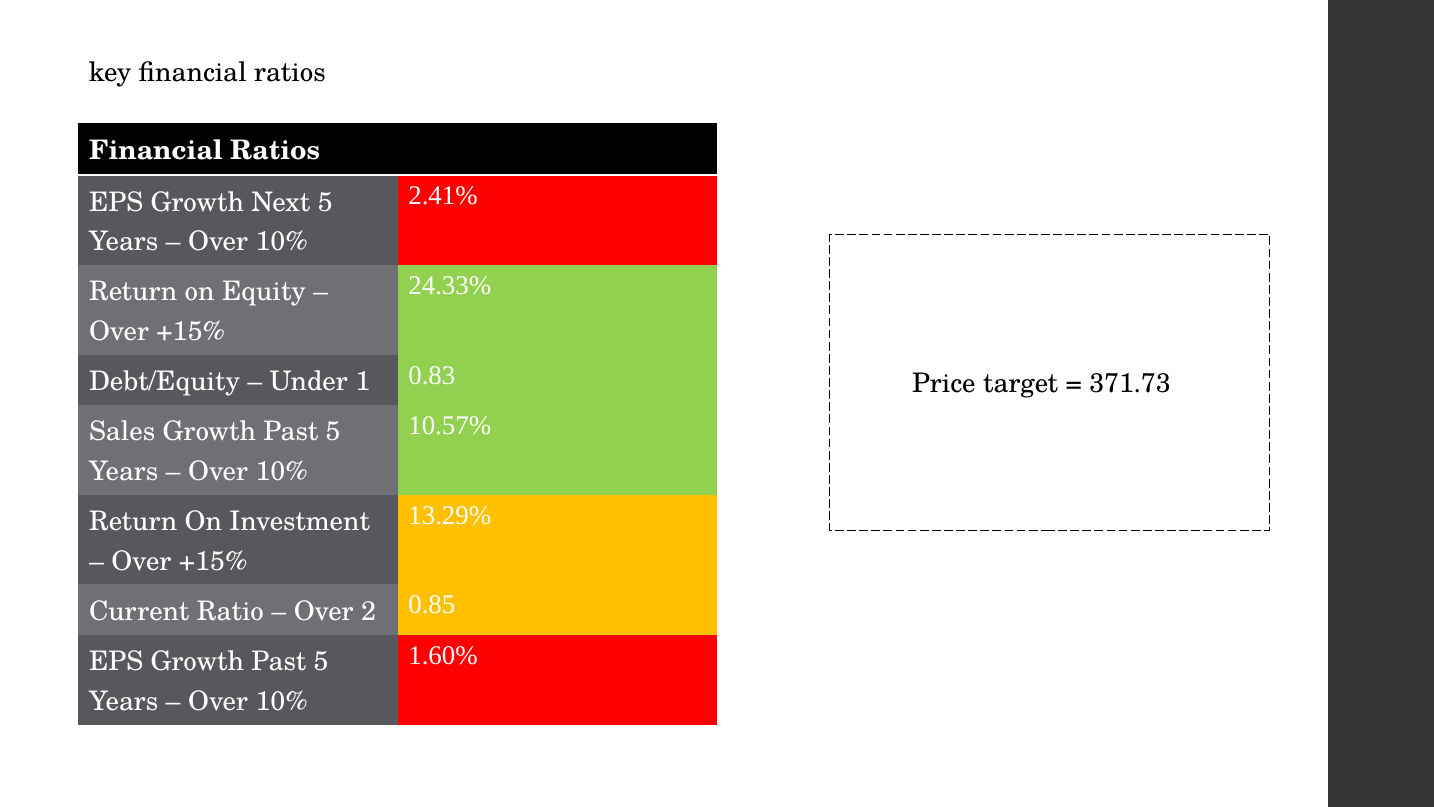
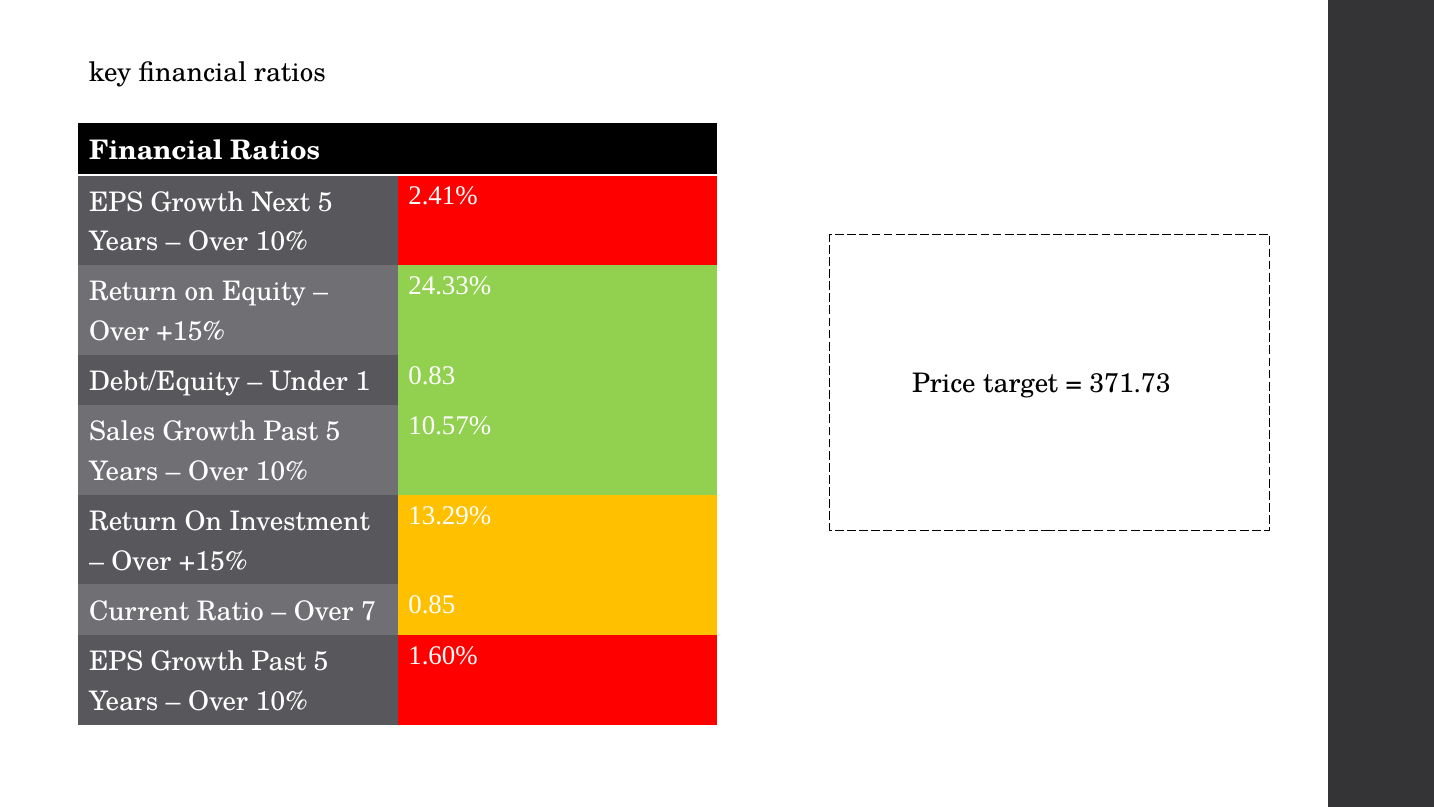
2: 2 -> 7
